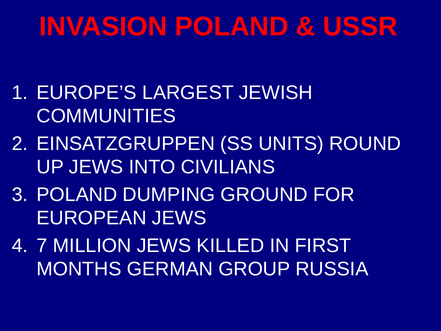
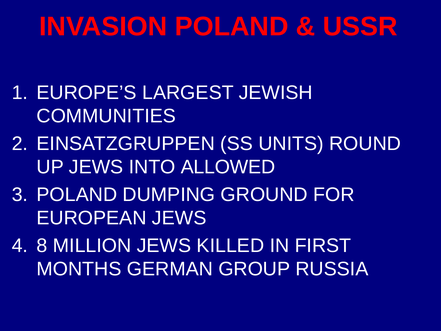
CIVILIANS: CIVILIANS -> ALLOWED
7: 7 -> 8
